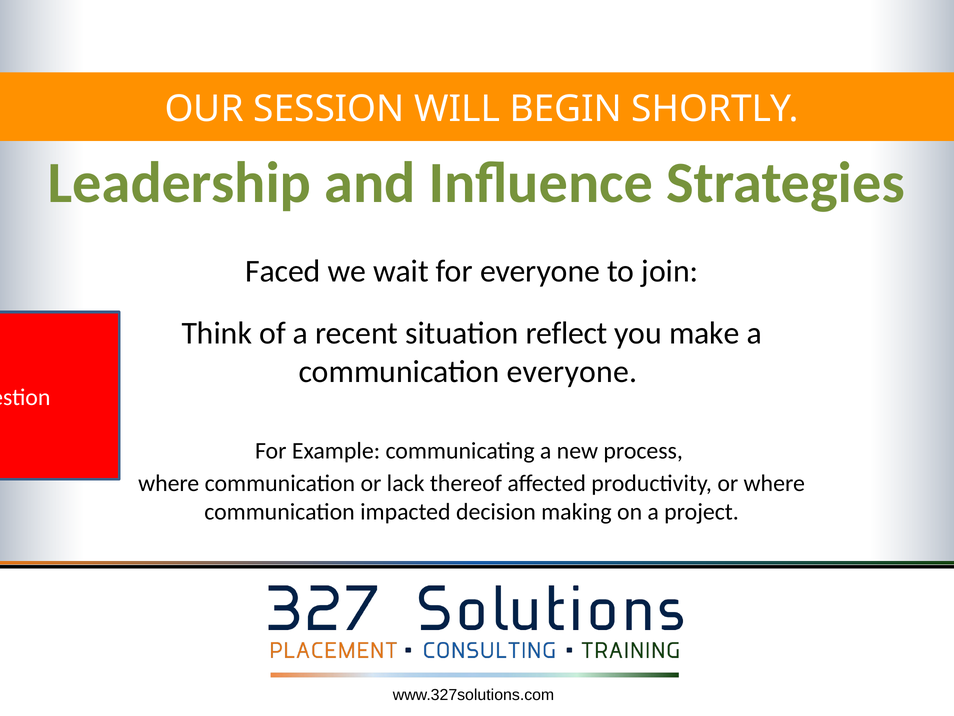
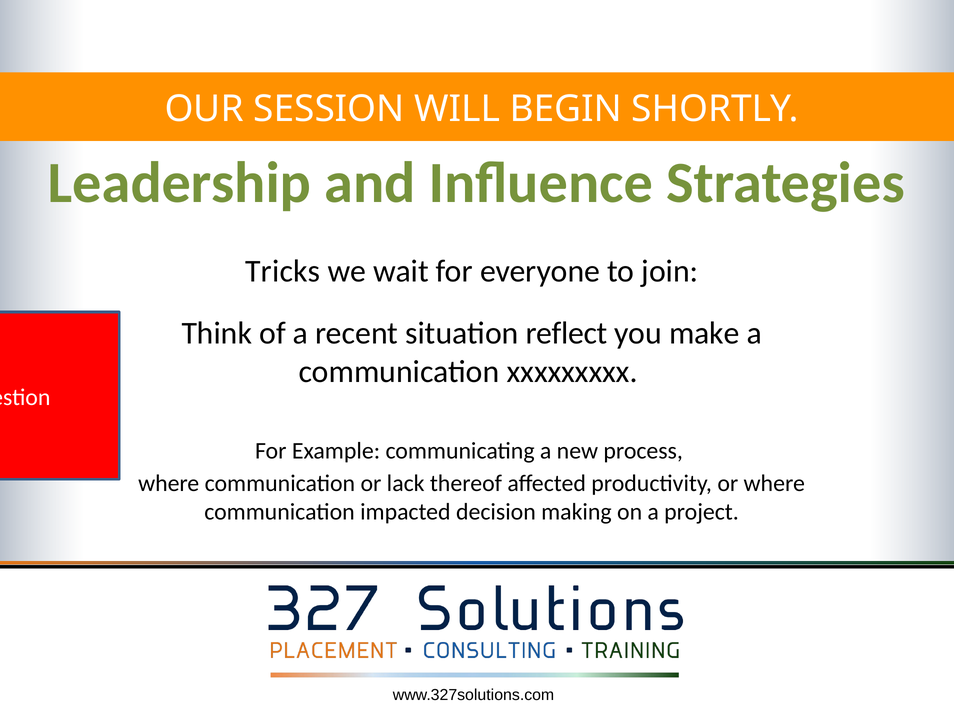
Faced: Faced -> Tricks
communication everyone: everyone -> xxxxxxxxx
